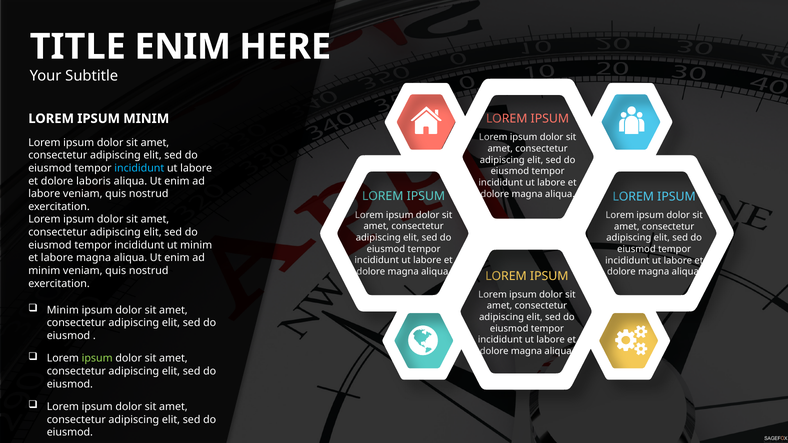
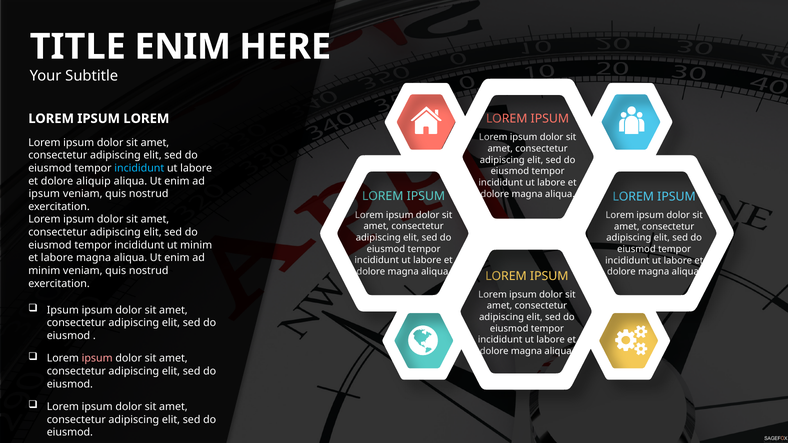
MINIM at (146, 119): MINIM -> LOREM
laboris: laboris -> aliquip
labore at (44, 194): labore -> ipsum
Minim at (63, 310): Minim -> Ipsum
ipsum at (97, 359) colour: light green -> pink
